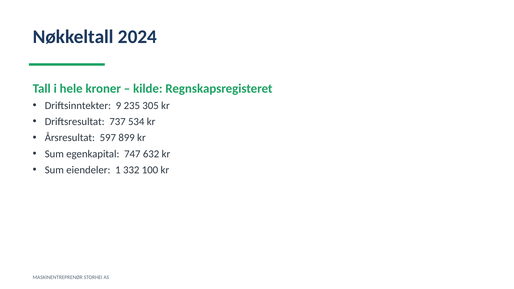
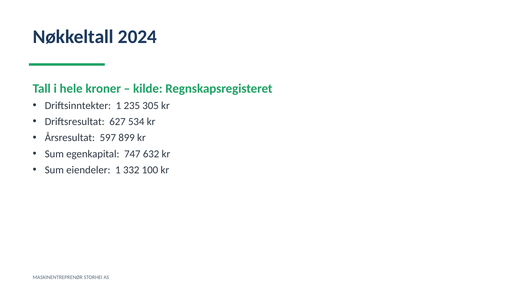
Driftsinntekter 9: 9 -> 1
737: 737 -> 627
